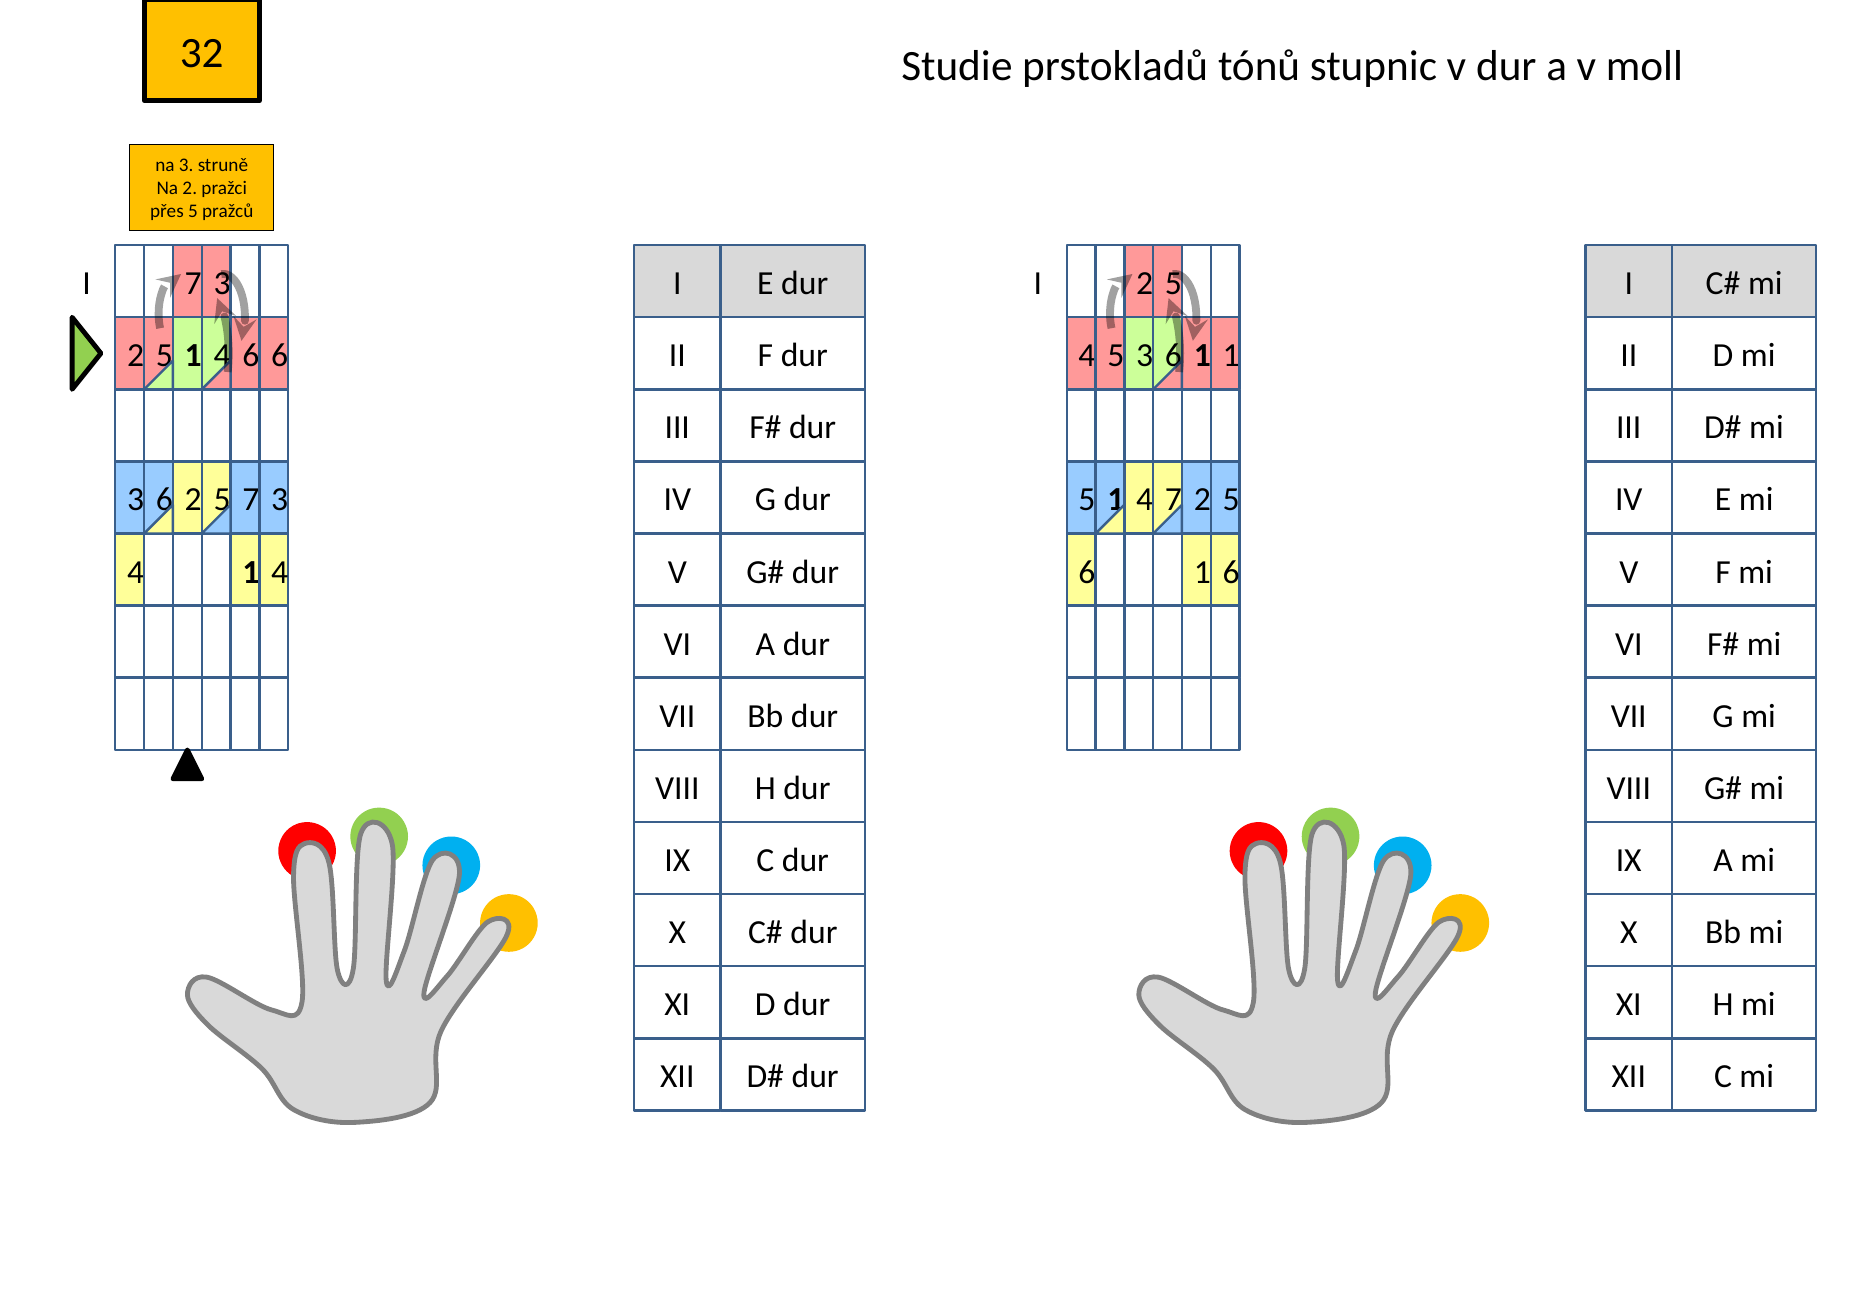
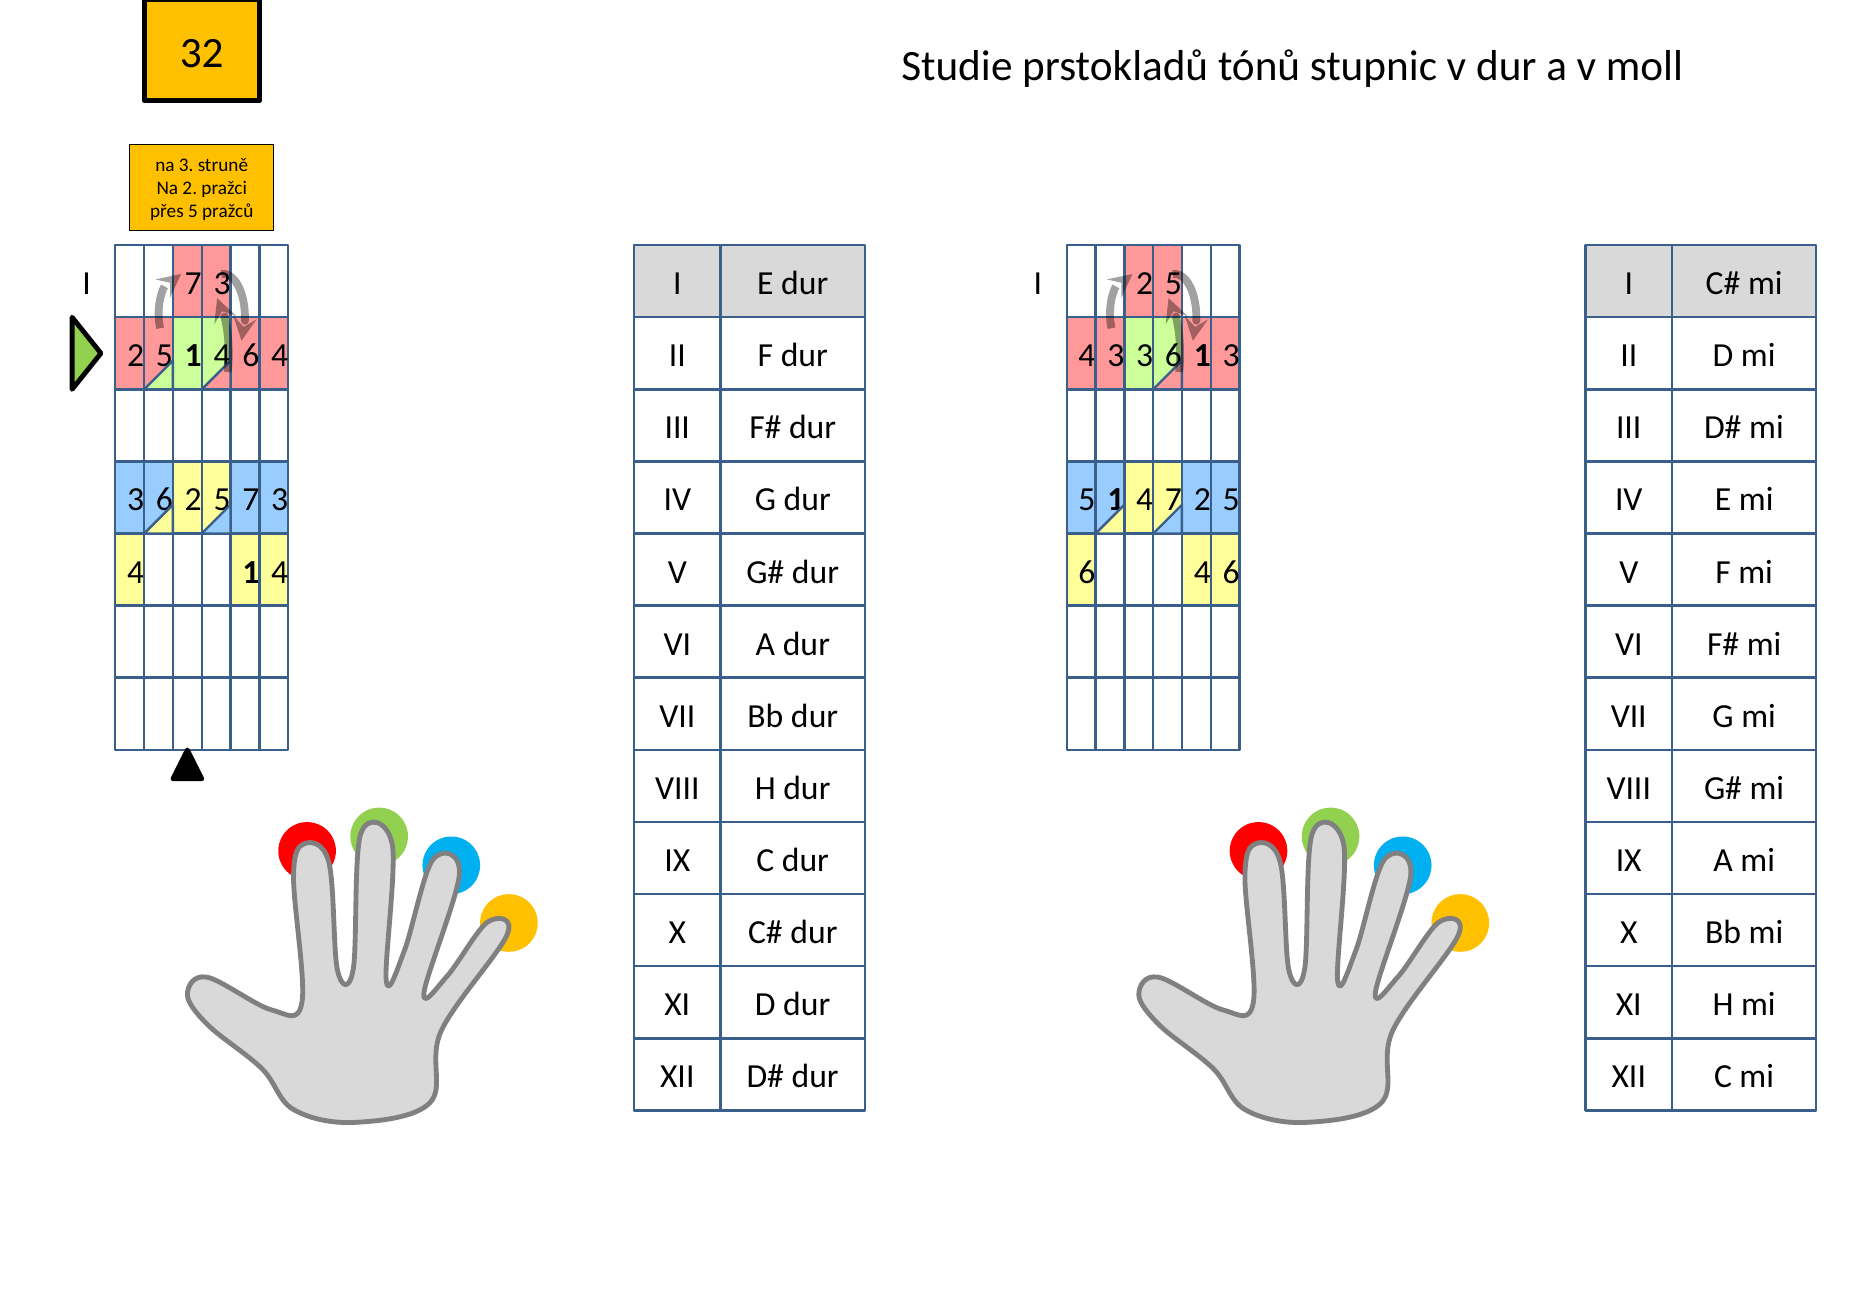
6 at (280, 355): 6 -> 4
4 5: 5 -> 3
1 1: 1 -> 3
1 at (1202, 572): 1 -> 4
